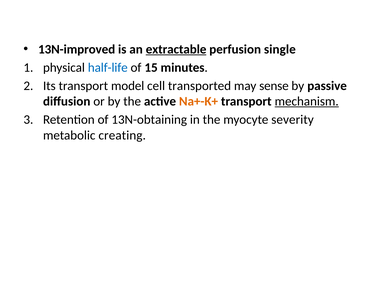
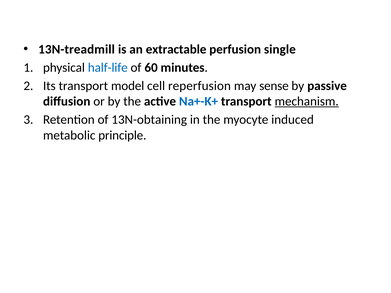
13N-improved: 13N-improved -> 13N-treadmill
extractable underline: present -> none
15: 15 -> 60
transported: transported -> reperfusion
Na+-K+ colour: orange -> blue
severity: severity -> induced
creating: creating -> principle
